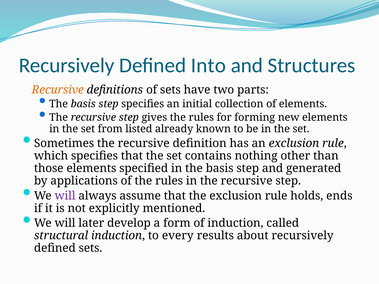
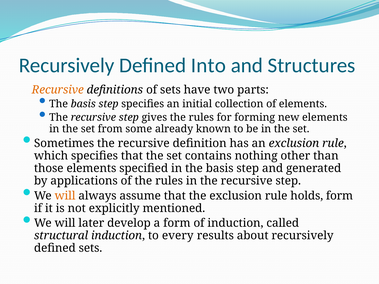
listed: listed -> some
will at (65, 196) colour: purple -> orange
holds ends: ends -> form
